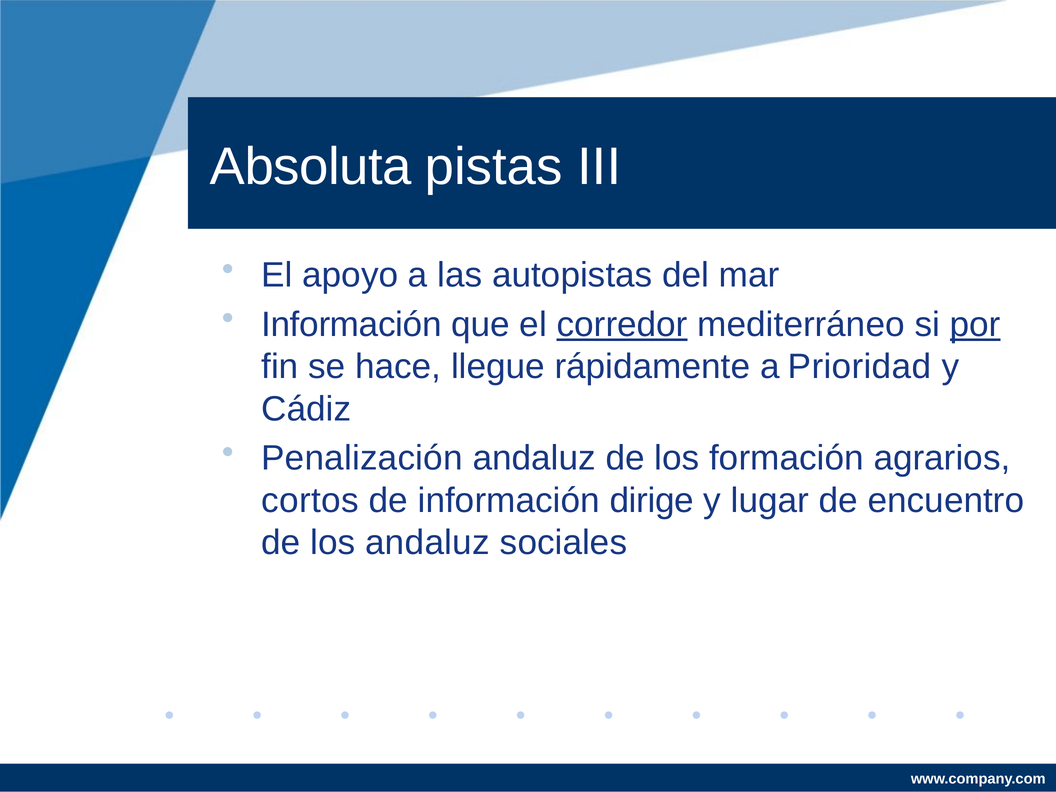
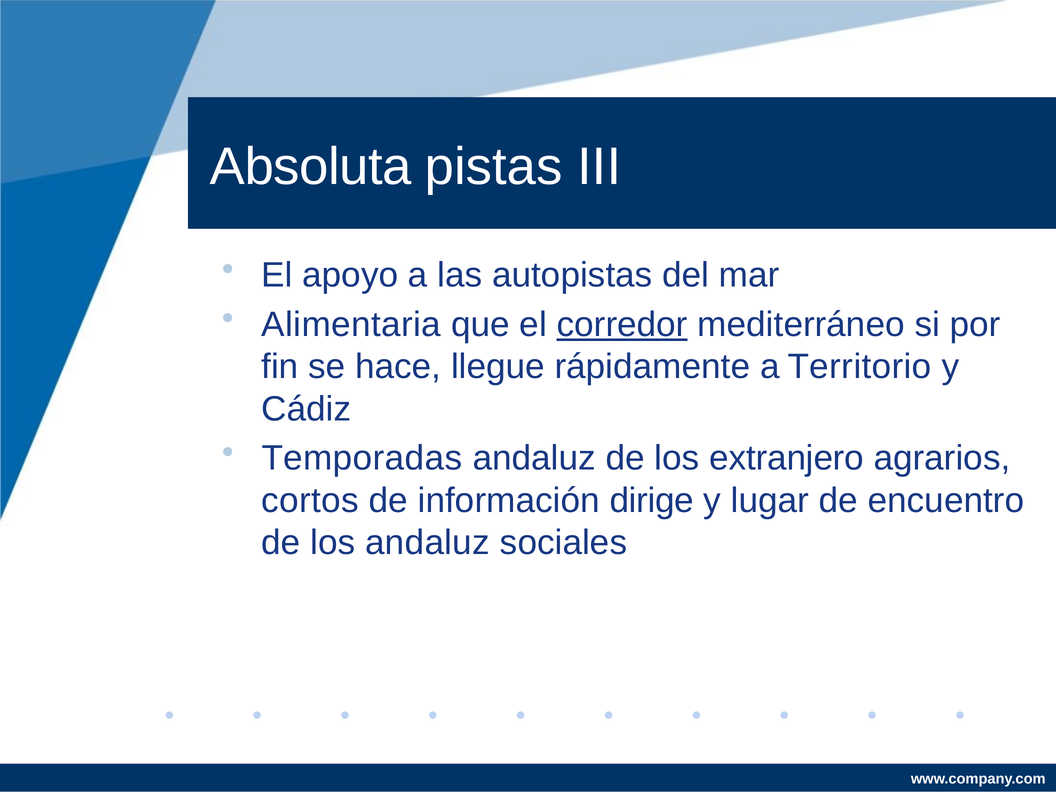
Información at (352, 325): Información -> Alimentaria
por underline: present -> none
Prioridad: Prioridad -> Territorio
Penalización: Penalización -> Temporadas
formación: formación -> extranjero
